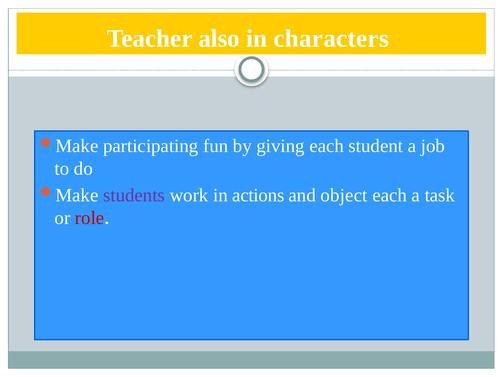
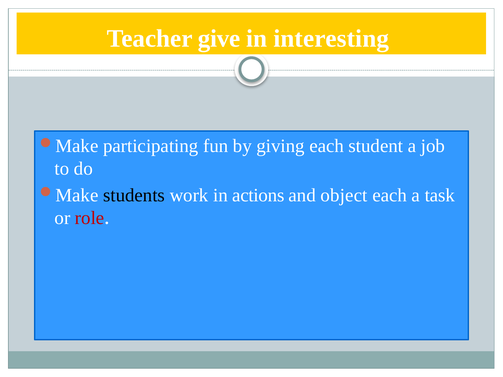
also: also -> give
characters: characters -> interesting
students colour: purple -> black
